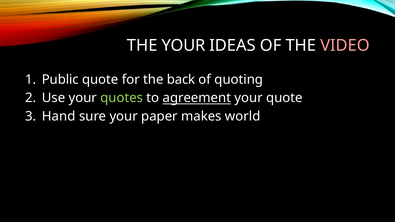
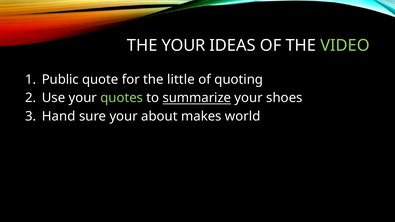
VIDEO colour: pink -> light green
back: back -> little
agreement: agreement -> summarize
your quote: quote -> shoes
paper: paper -> about
